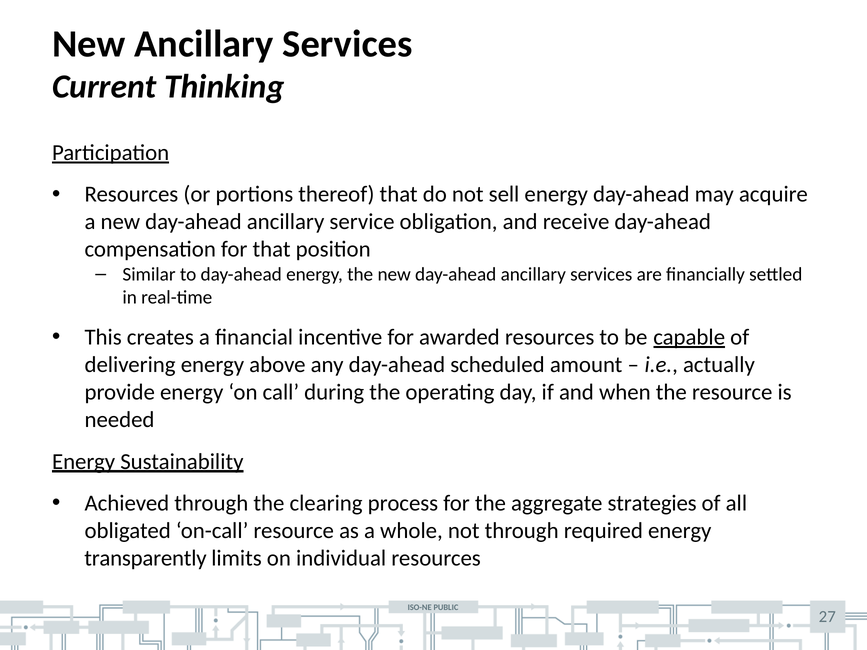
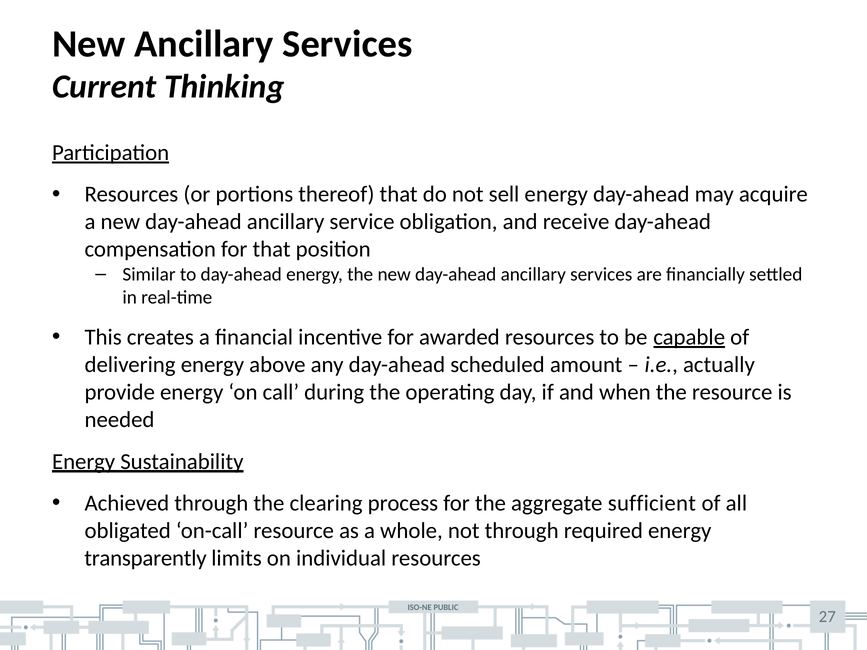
strategies: strategies -> sufficient
